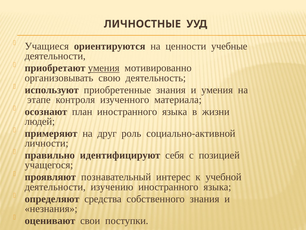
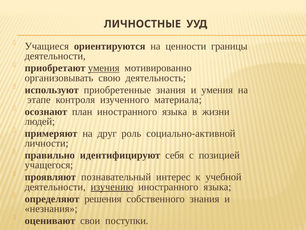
учебные: учебные -> границы
изучению underline: none -> present
средства: средства -> решения
